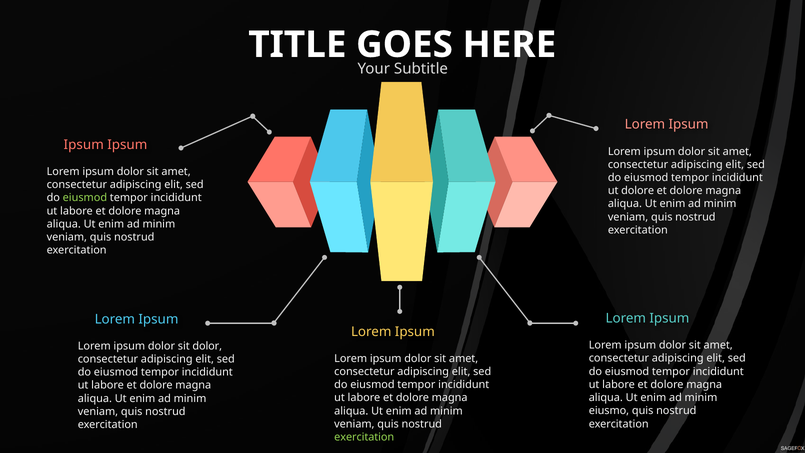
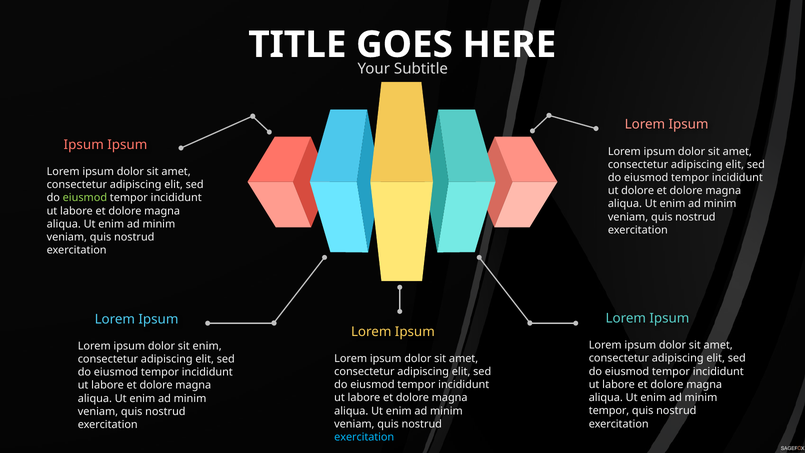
sit dolor: dolor -> enim
eiusmo at (609, 411): eiusmo -> tempor
exercitation at (364, 437) colour: light green -> light blue
